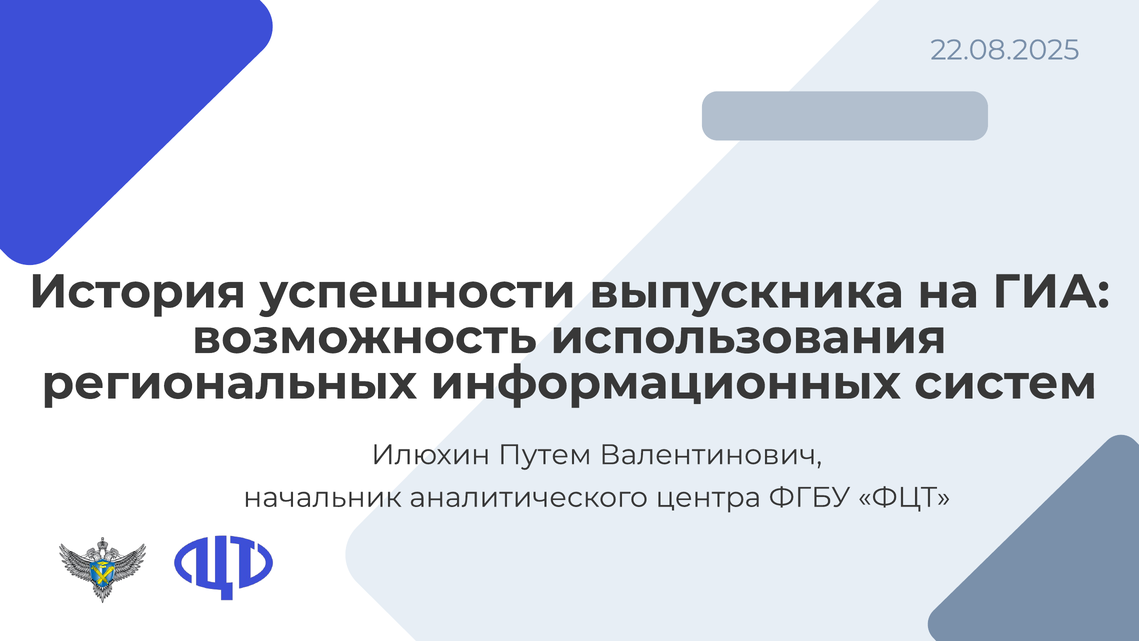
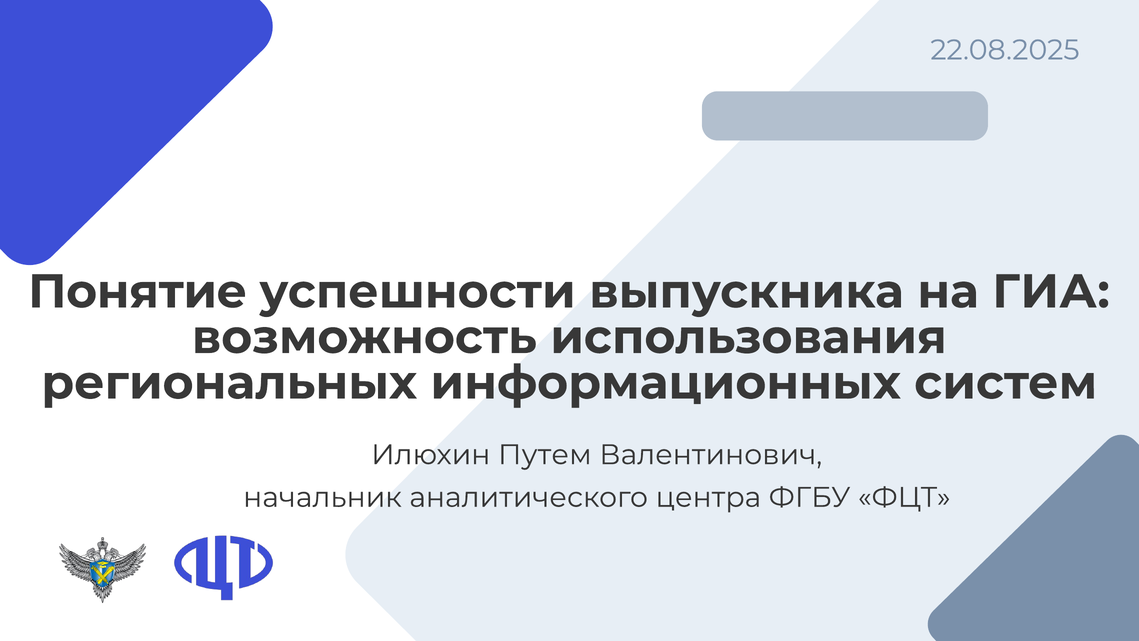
История: История -> Понятие
